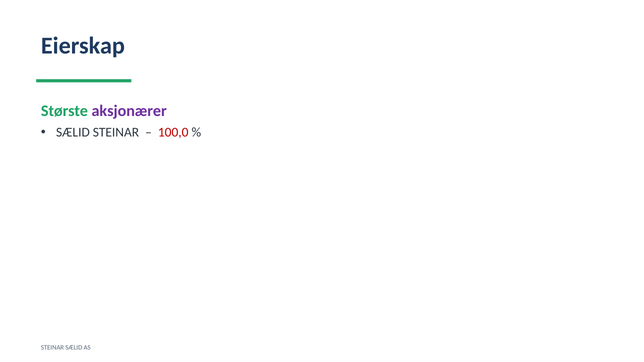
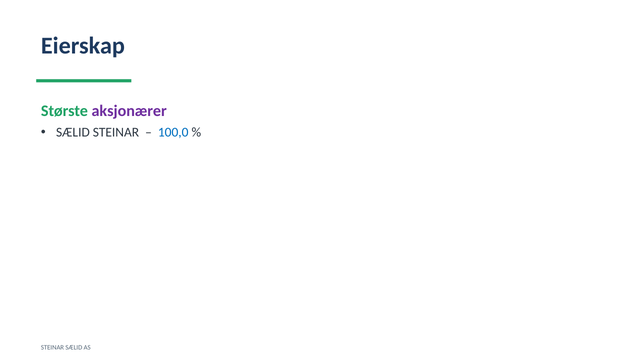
100,0 colour: red -> blue
